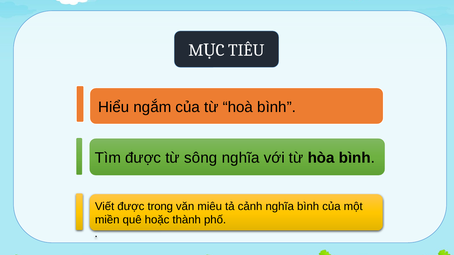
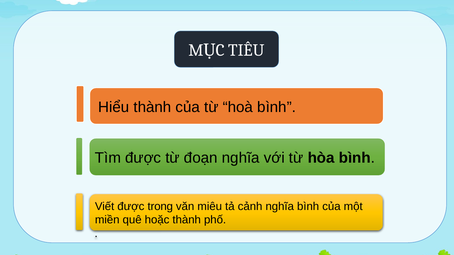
Hiểu ngắm: ngắm -> thành
sông: sông -> đoạn
